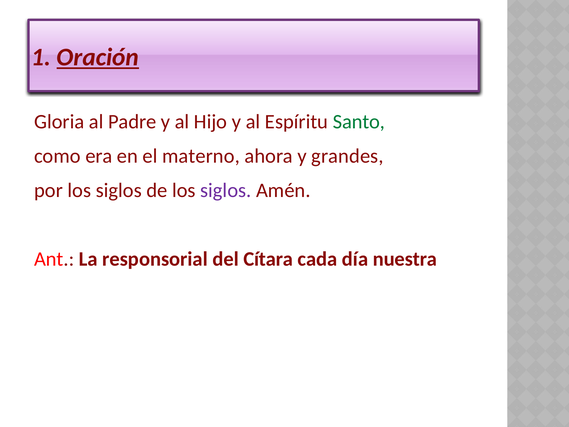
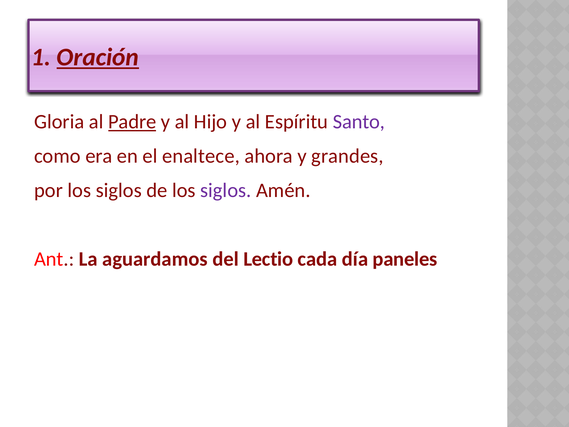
Padre underline: none -> present
Santo colour: green -> purple
materno: materno -> enaltece
responsorial: responsorial -> aguardamos
Cítara: Cítara -> Lectio
nuestra: nuestra -> paneles
